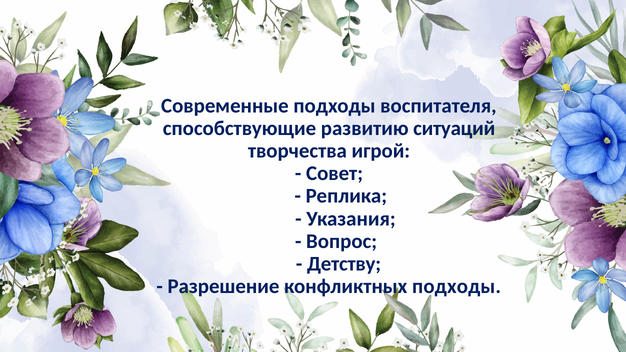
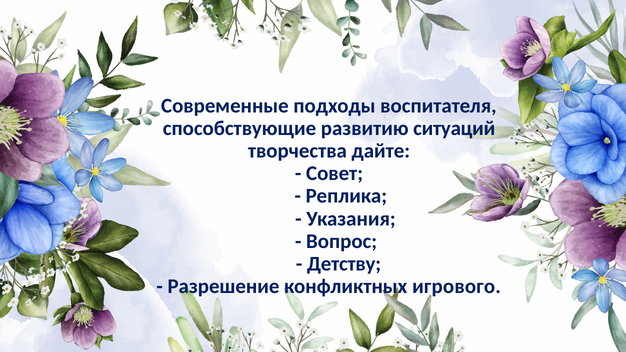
игрой: игрой -> дайте
конфликтных подходы: подходы -> игрового
